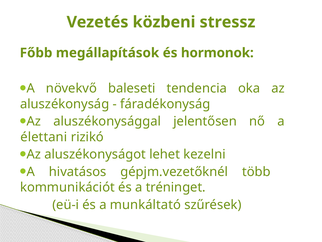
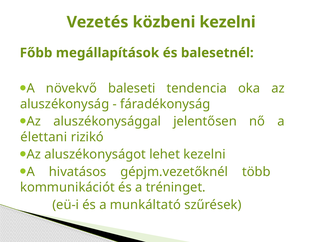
közbeni stressz: stressz -> kezelni
hormonok: hormonok -> balesetnél
